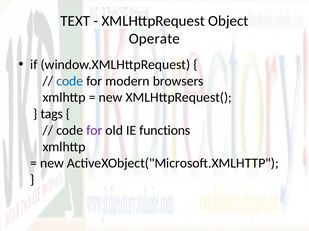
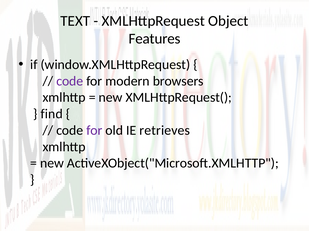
Operate: Operate -> Features
code at (70, 81) colour: blue -> purple
tags: tags -> find
functions: functions -> retrieves
